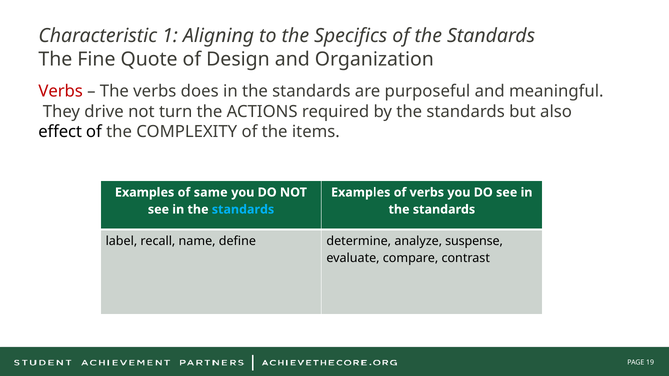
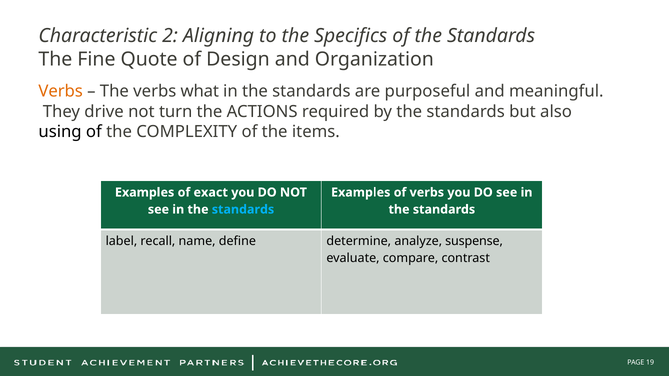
1: 1 -> 2
Verbs at (61, 92) colour: red -> orange
does: does -> what
effect: effect -> using
same: same -> exact
